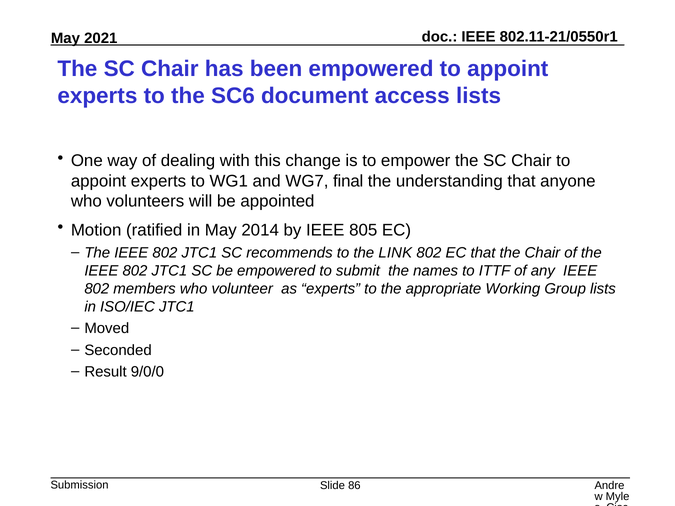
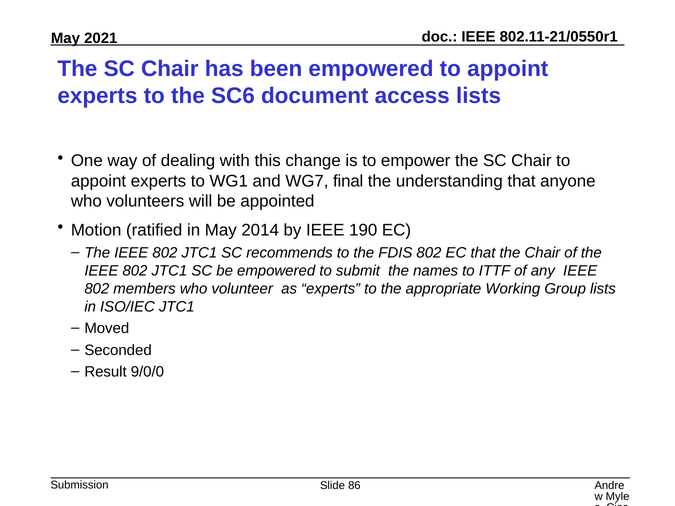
805: 805 -> 190
LINK: LINK -> FDIS
